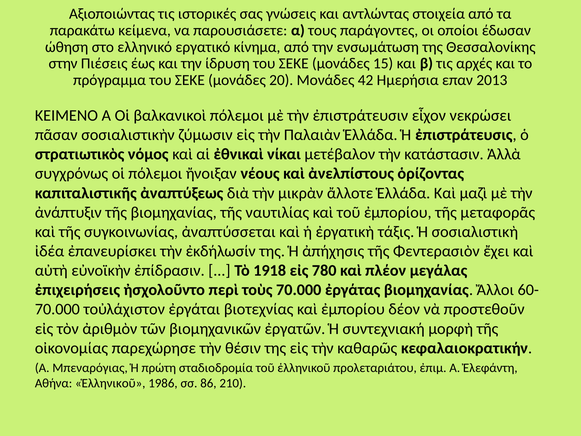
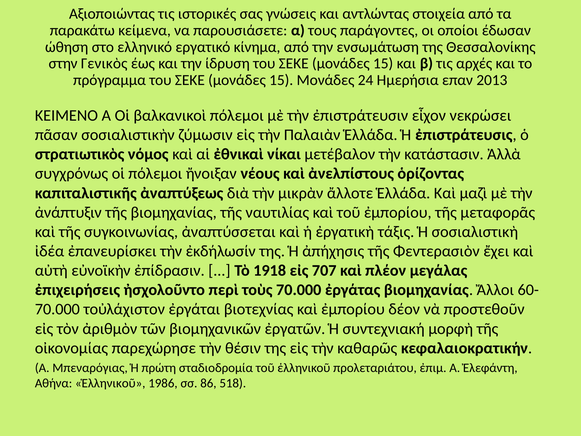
Πιέσεις: Πιέσεις -> Γενικὸς
20 at (281, 80): 20 -> 15
42: 42 -> 24
780: 780 -> 707
210: 210 -> 518
